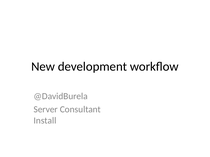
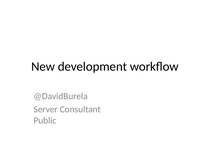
Install: Install -> Public
